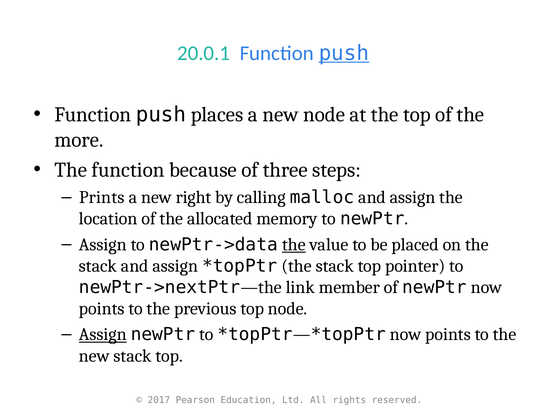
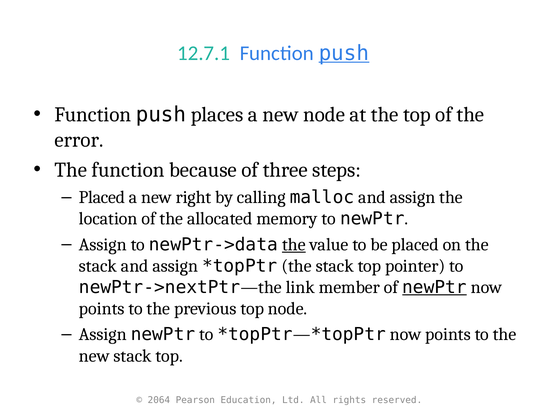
20.0.1: 20.0.1 -> 12.7.1
more: more -> error
Prints at (102, 197): Prints -> Placed
newPtr at (434, 287) underline: none -> present
Assign at (103, 335) underline: present -> none
2017: 2017 -> 2064
